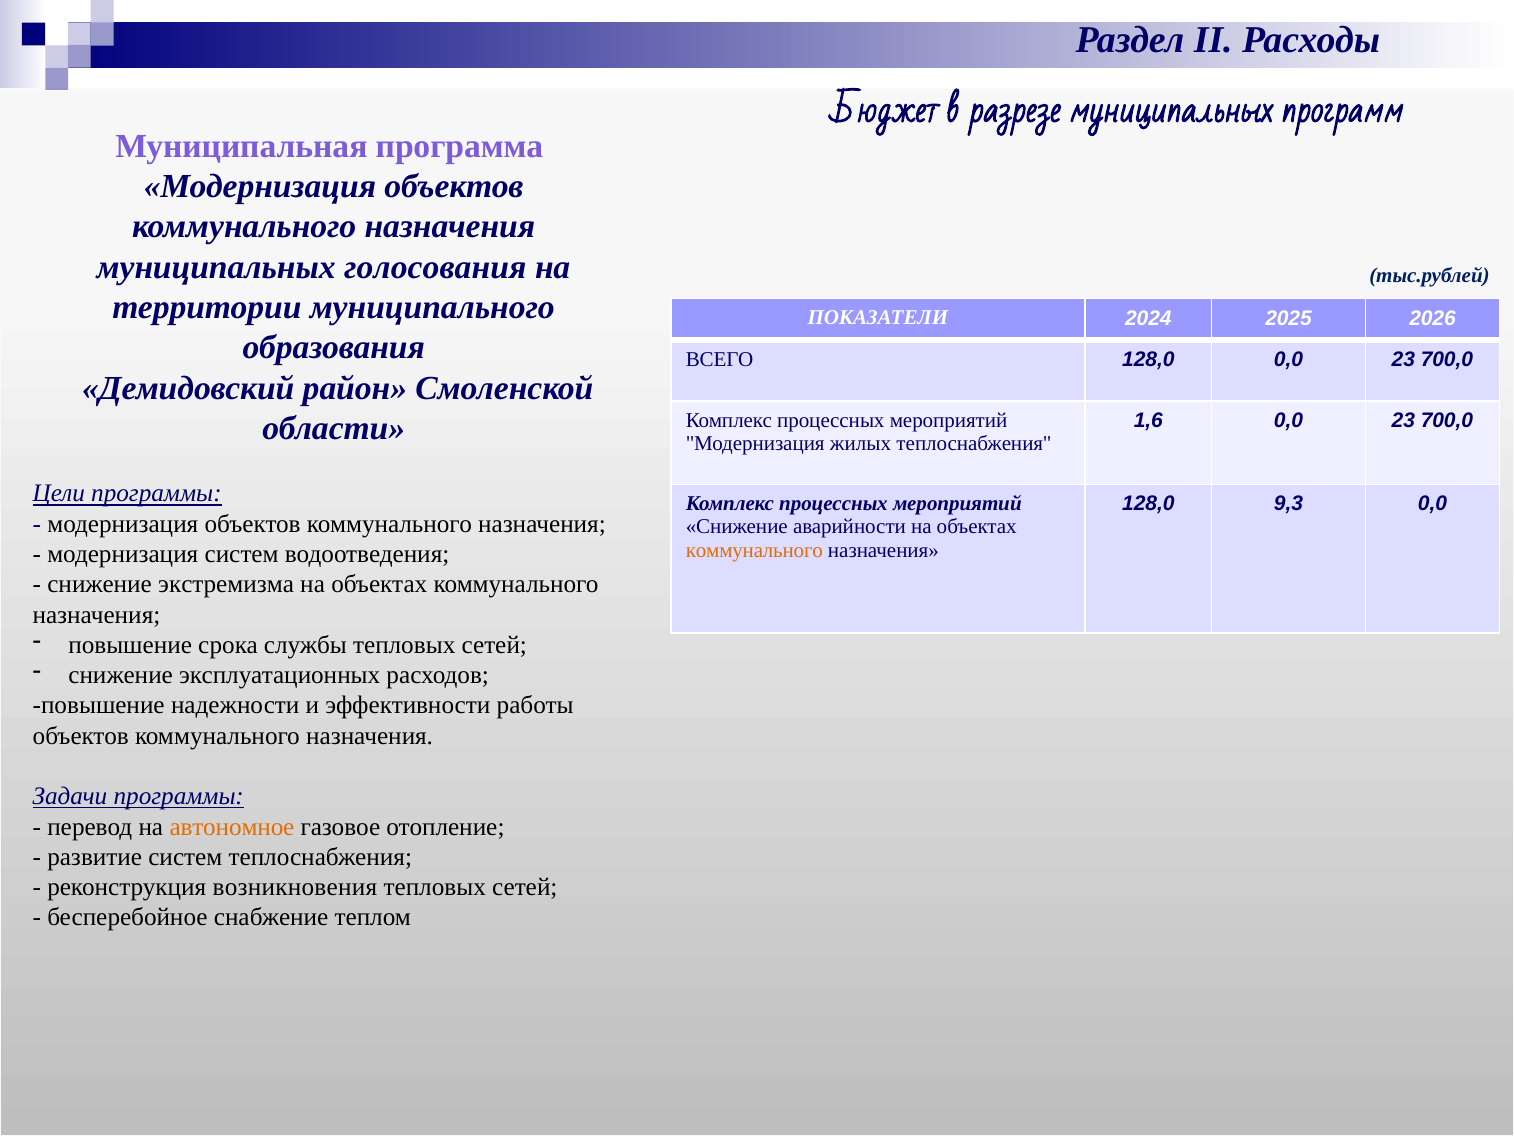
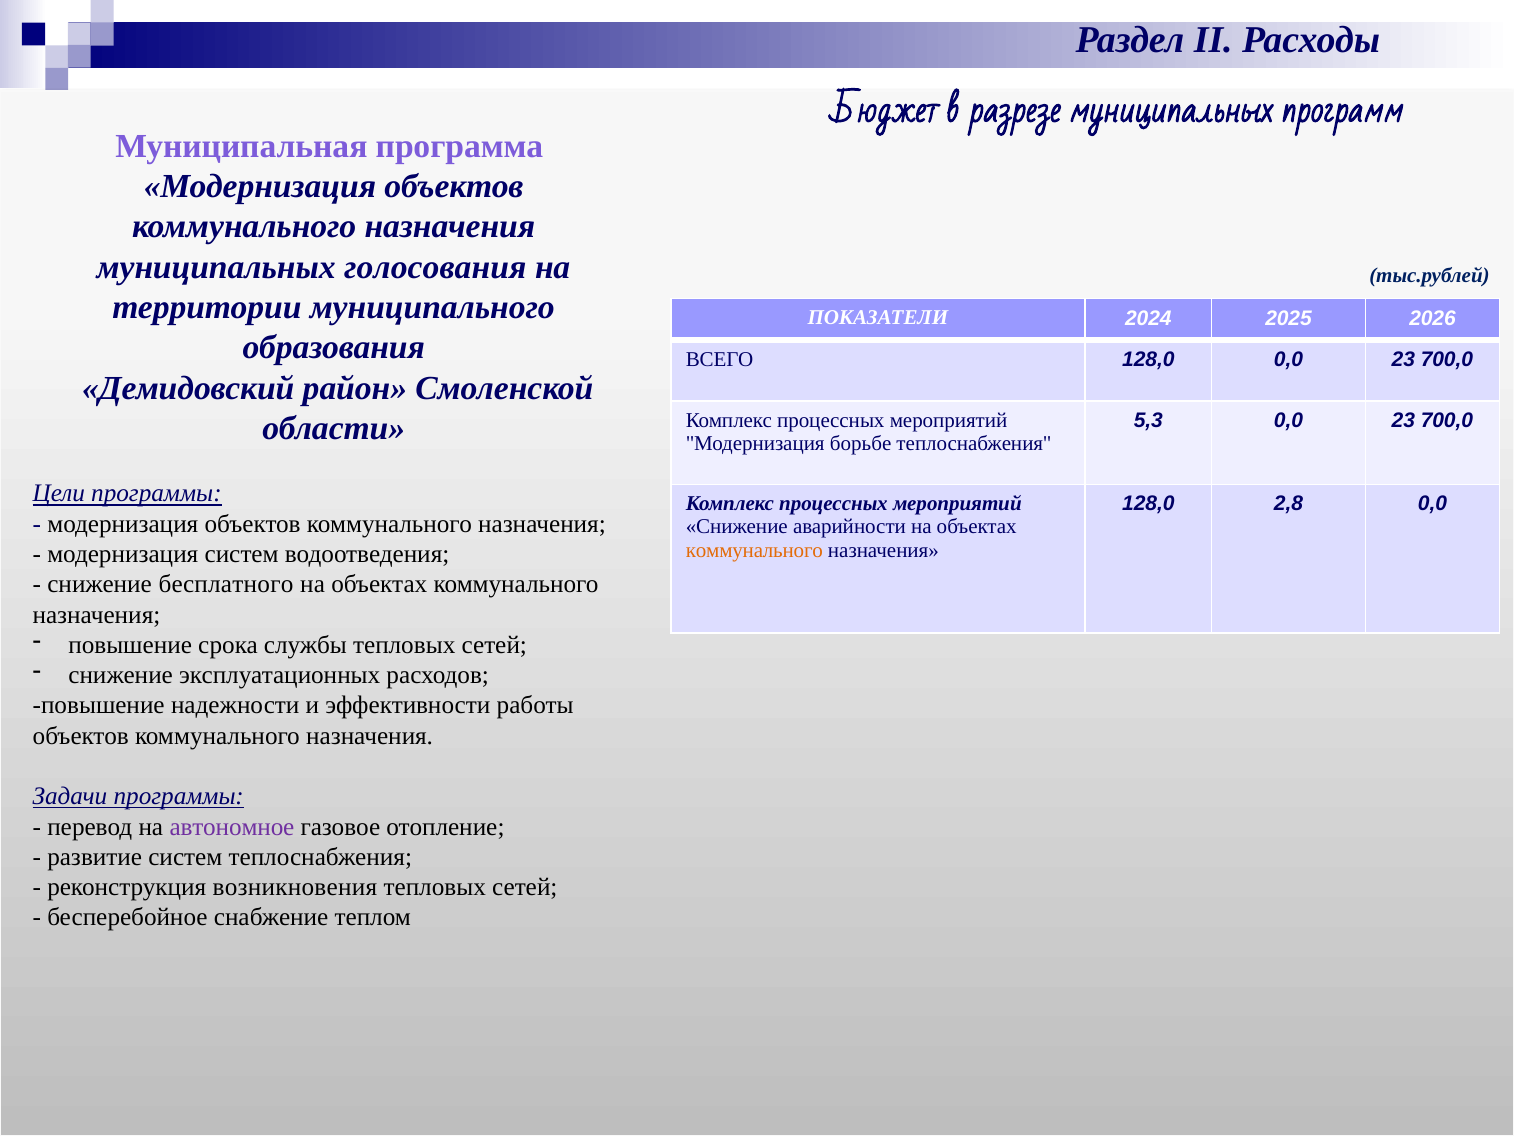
1,6: 1,6 -> 5,3
жилых: жилых -> борьбе
9,3: 9,3 -> 2,8
экстремизма: экстремизма -> бесплатного
автономное colour: orange -> purple
